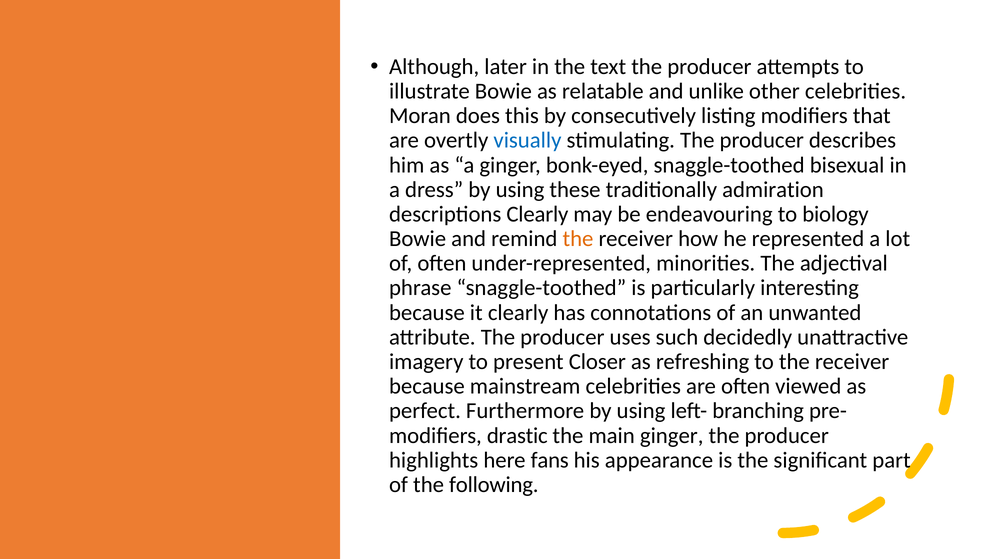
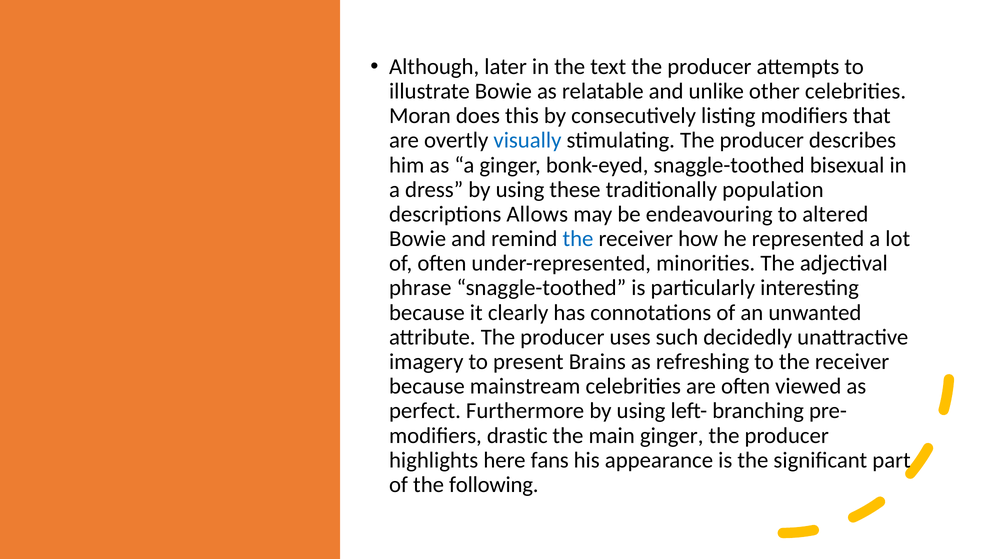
admiration: admiration -> population
descriptions Clearly: Clearly -> Allows
biology: biology -> altered
the at (578, 239) colour: orange -> blue
Closer: Closer -> Brains
